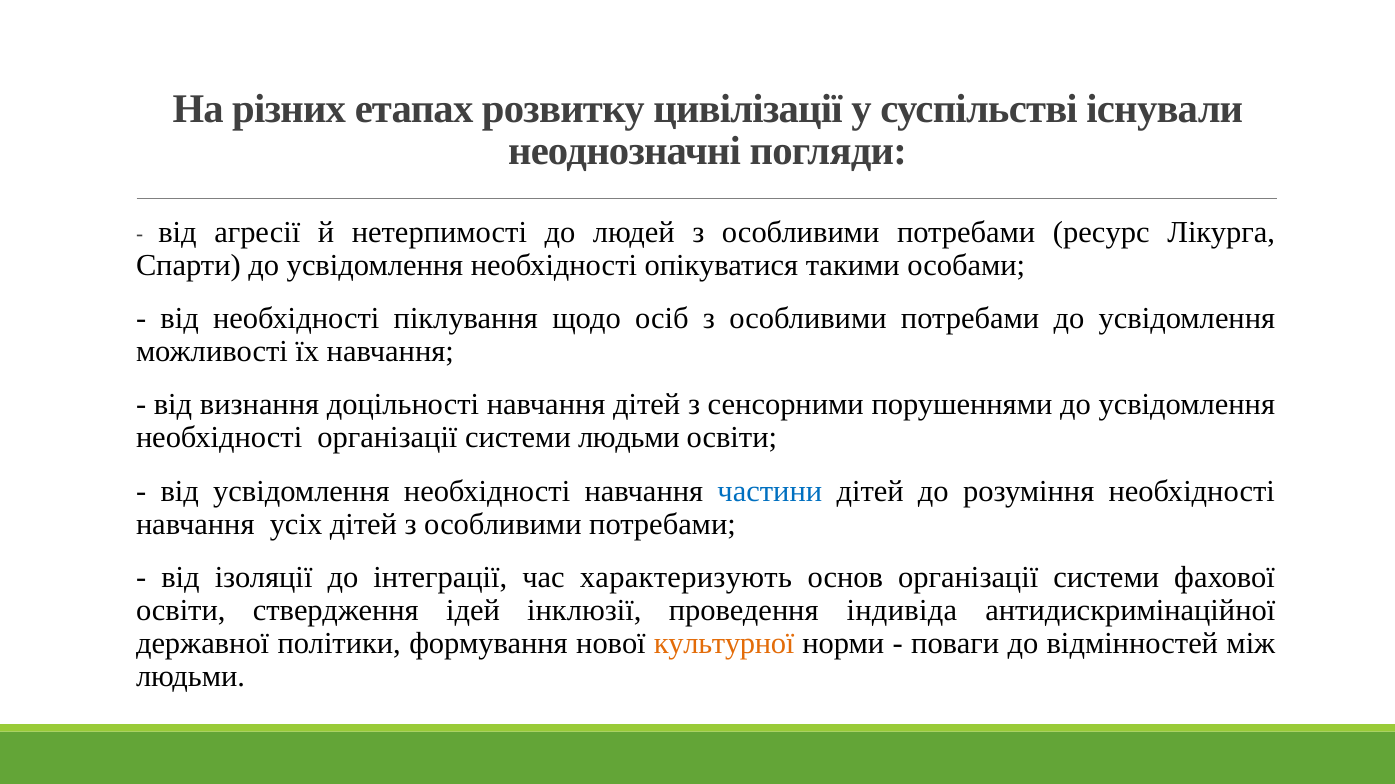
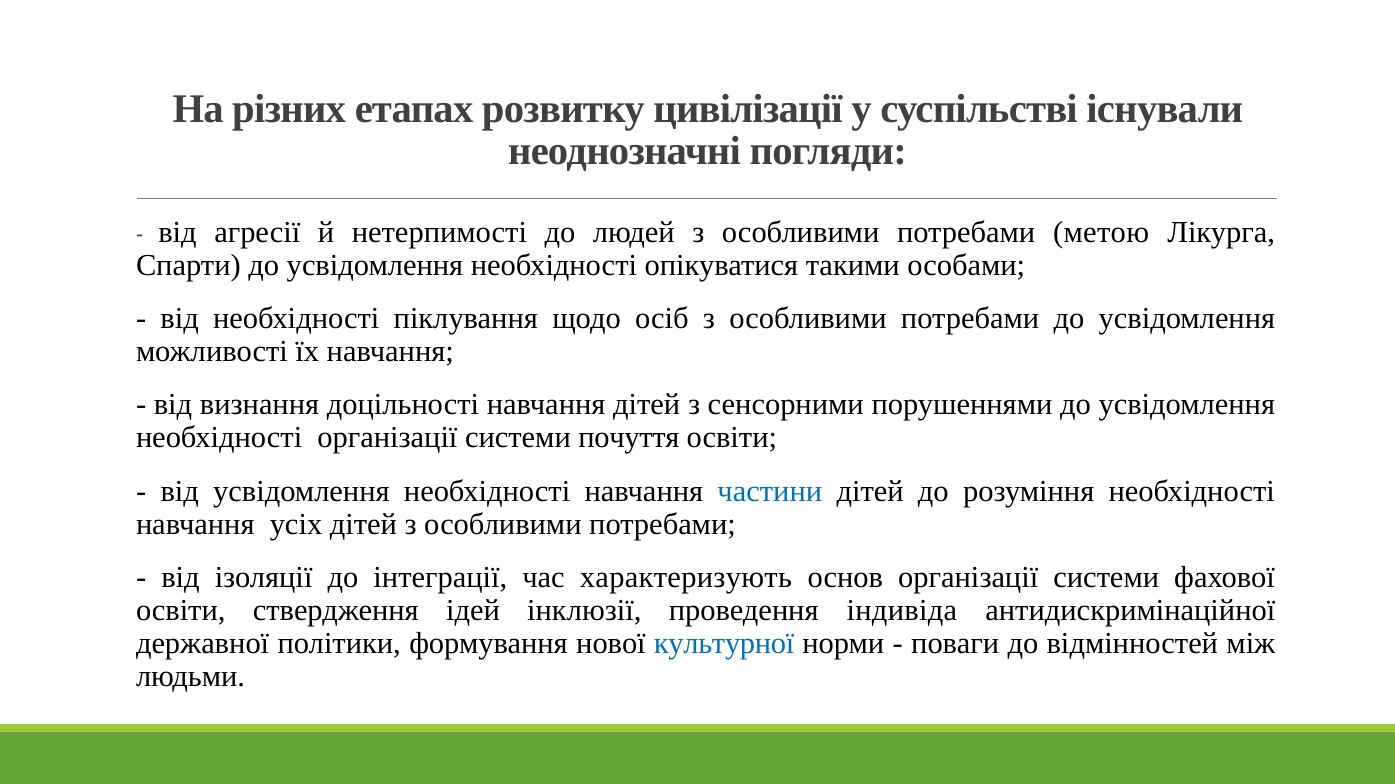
ресурс: ресурс -> метою
системи людьми: людьми -> почуття
культурної colour: orange -> blue
